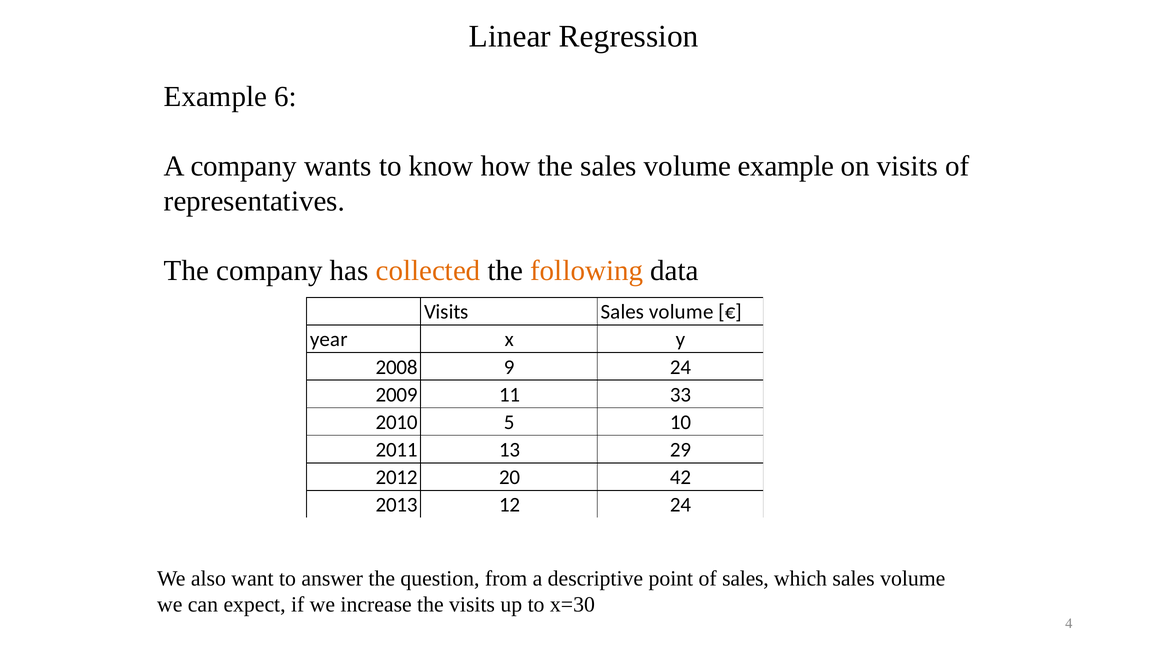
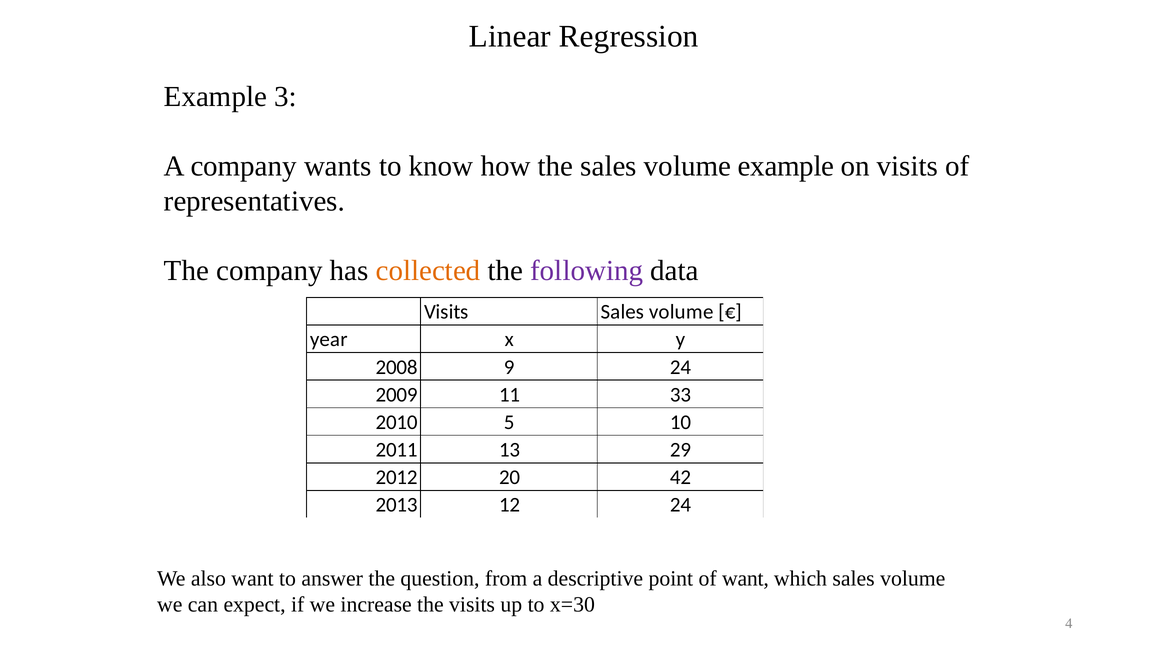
6: 6 -> 3
following colour: orange -> purple
of sales: sales -> want
